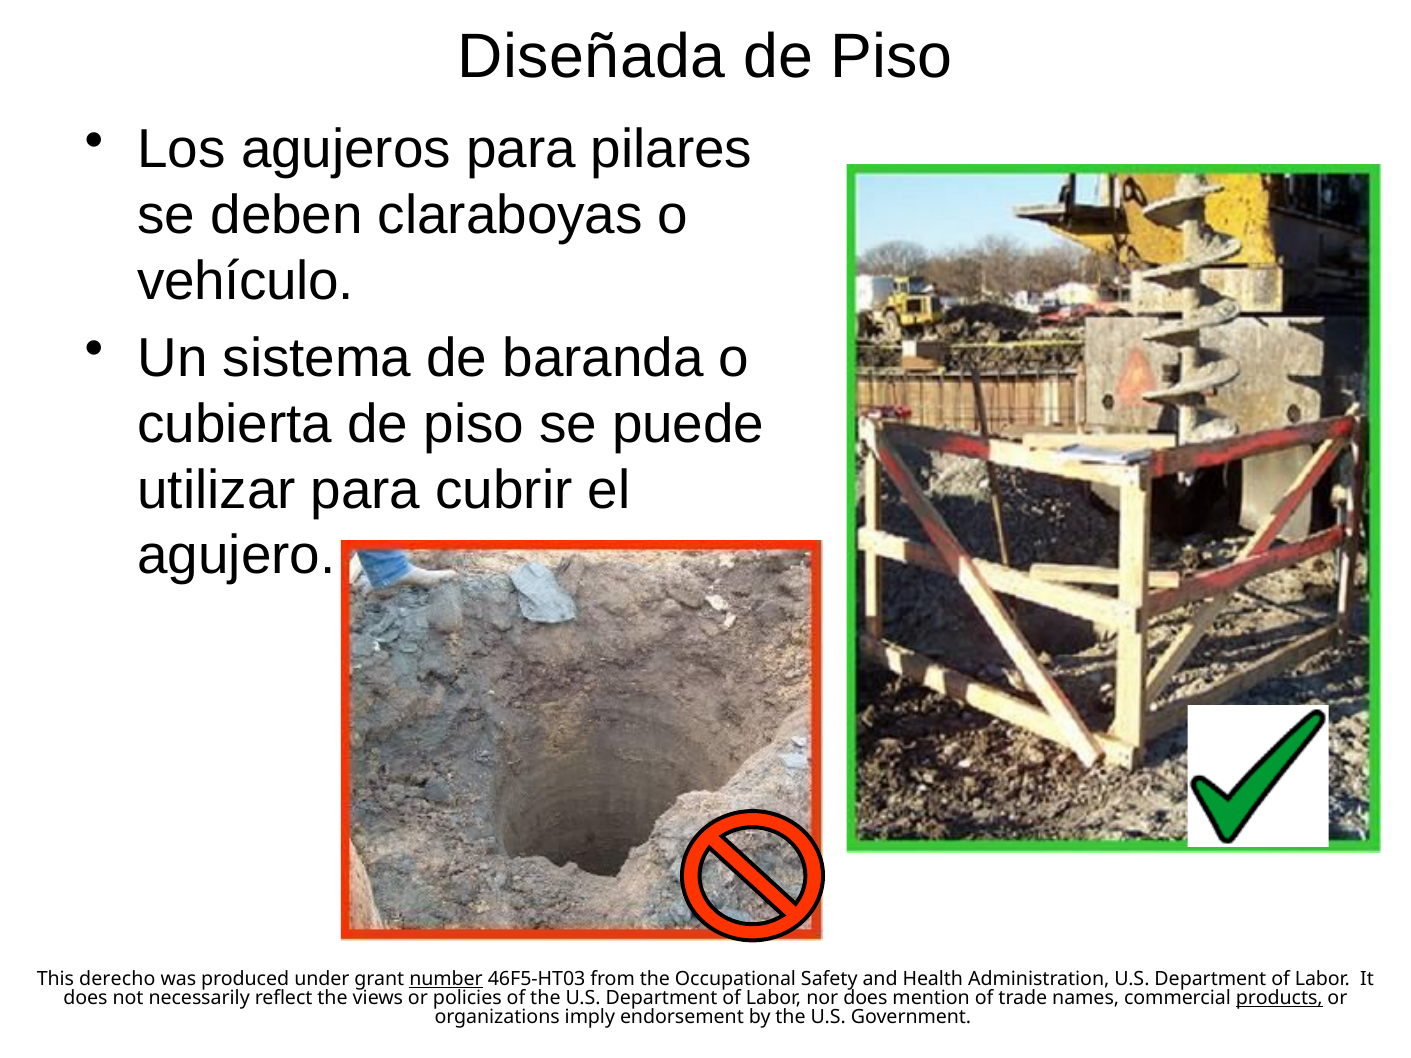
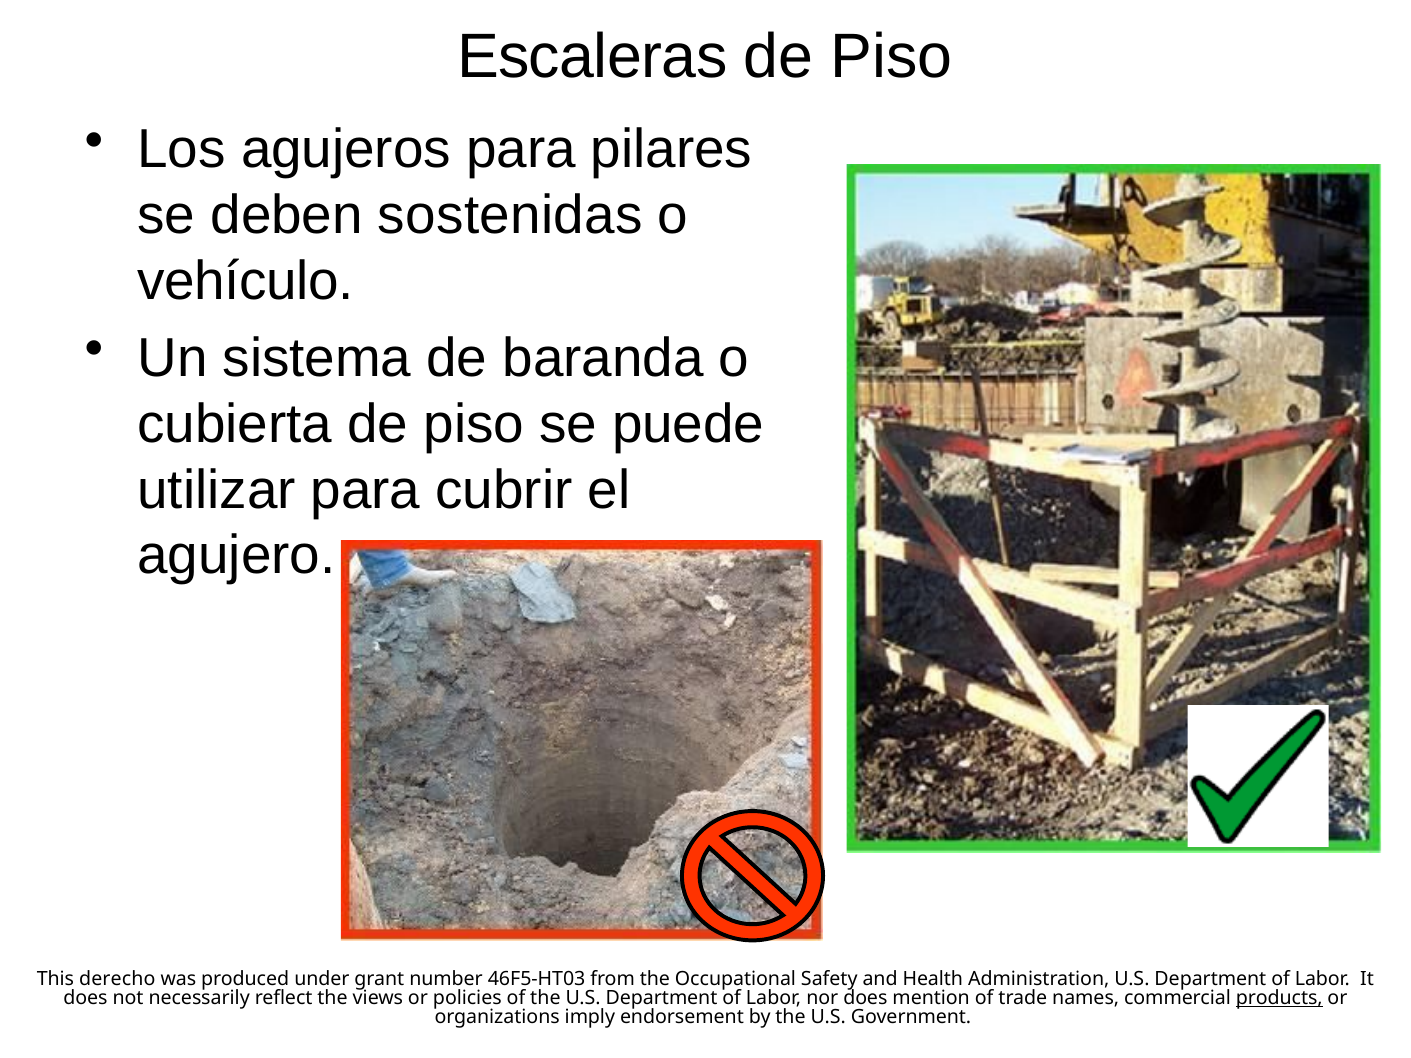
Diseñada: Diseñada -> Escaleras
claraboyas: claraboyas -> sostenidas
number underline: present -> none
